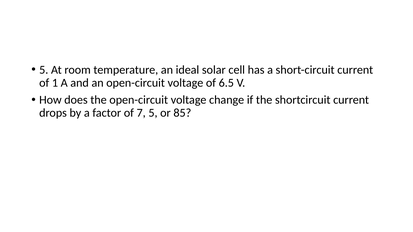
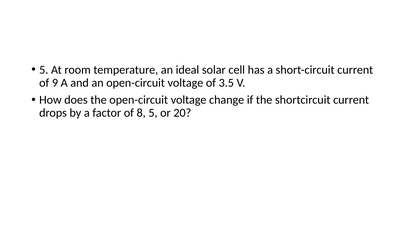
1: 1 -> 9
6.5: 6.5 -> 3.5
7: 7 -> 8
85: 85 -> 20
